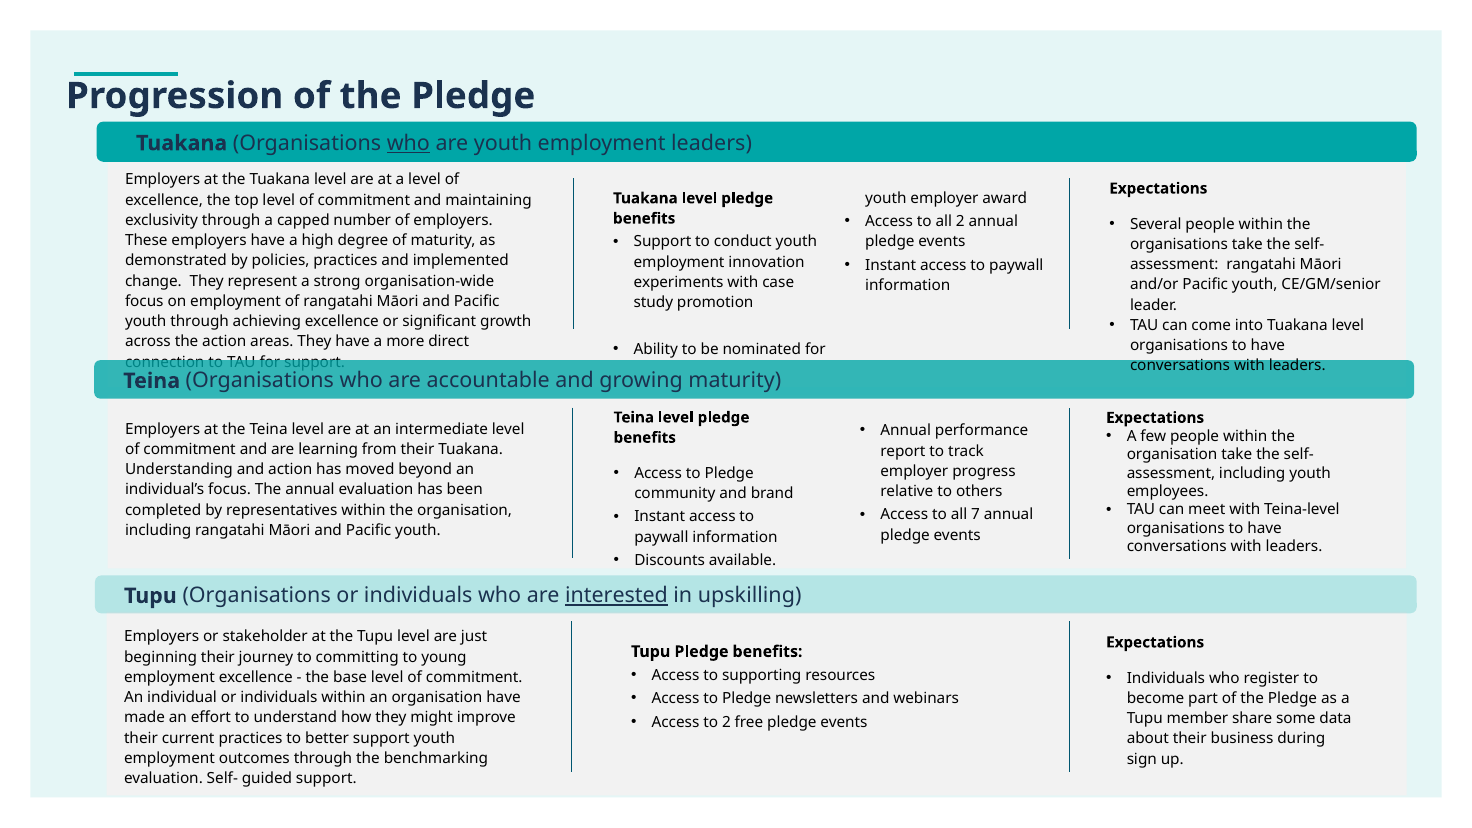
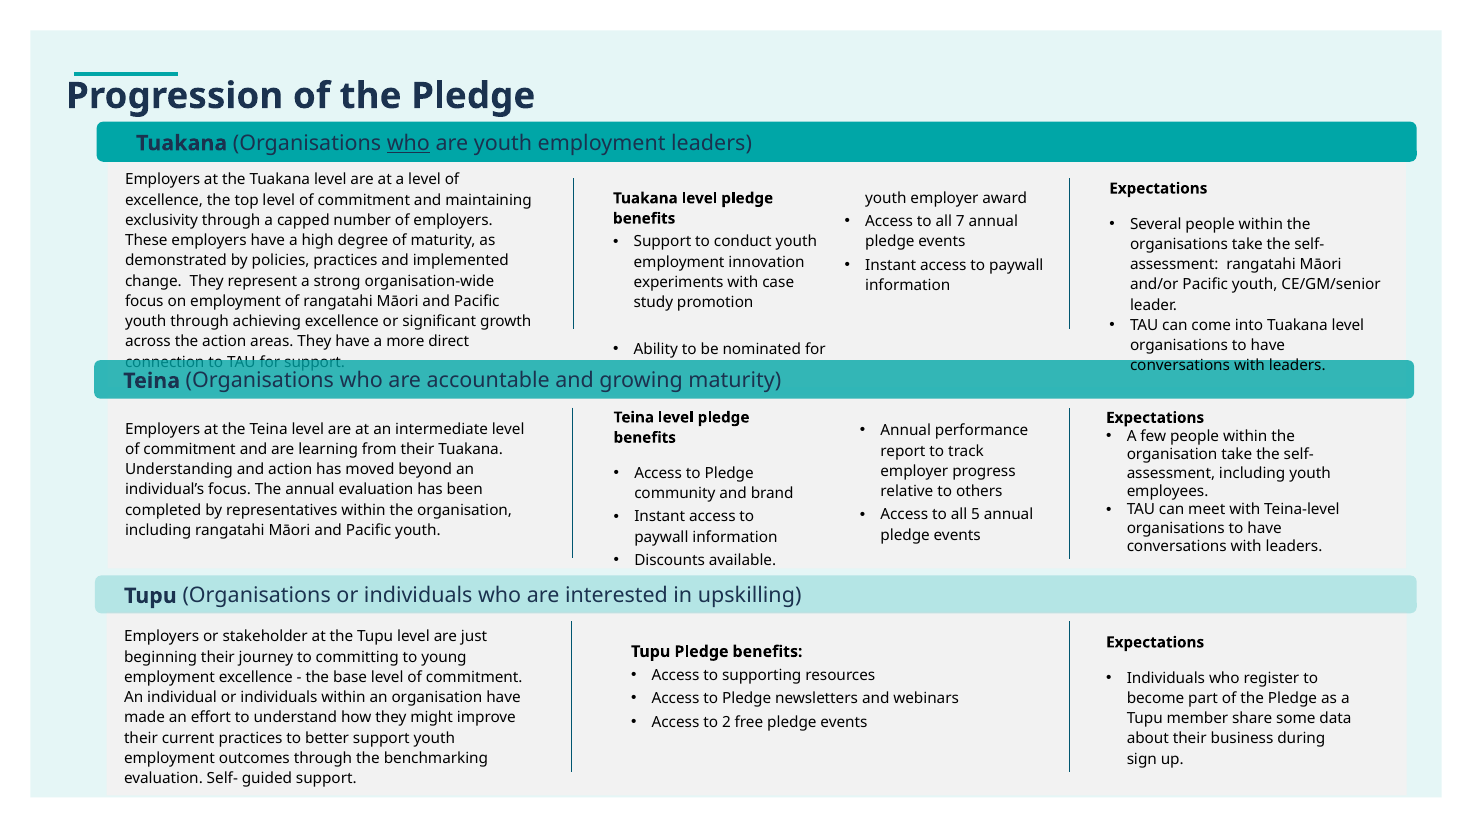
all 2: 2 -> 7
7: 7 -> 5
interested underline: present -> none
